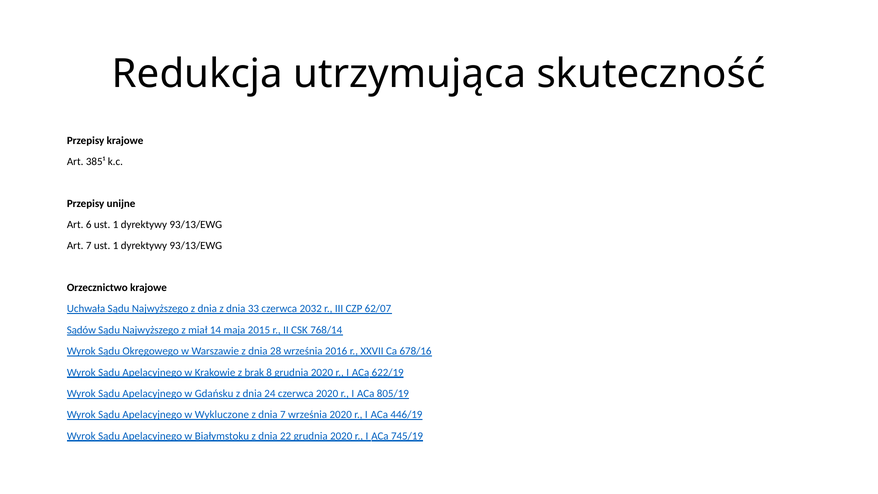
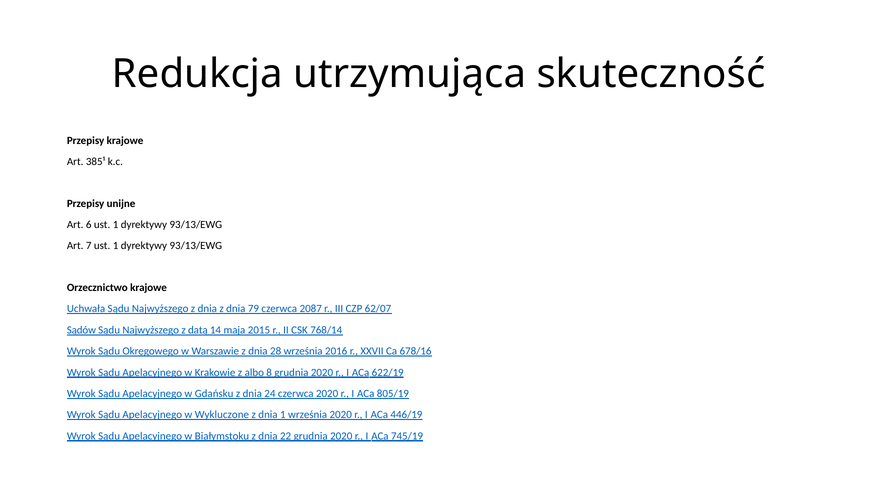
33: 33 -> 79
2032: 2032 -> 2087
miał: miał -> datą
brak: brak -> albo
dnia 7: 7 -> 1
